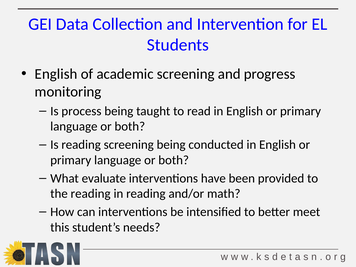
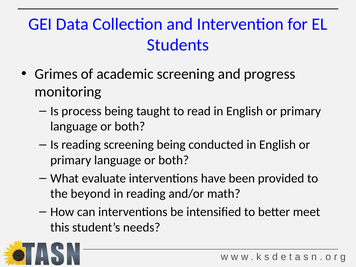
English at (56, 74): English -> Grimes
the reading: reading -> beyond
